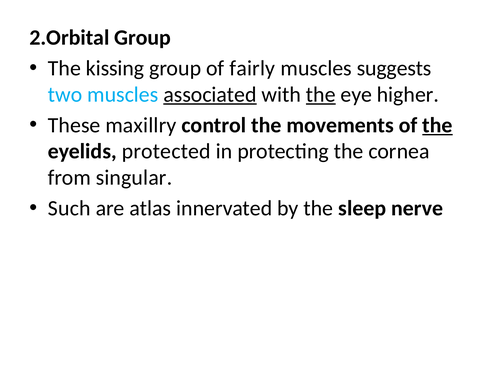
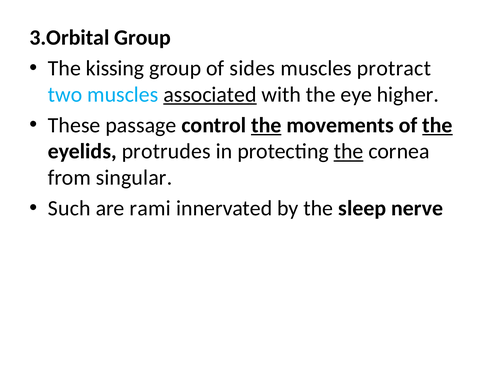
2.Orbital: 2.Orbital -> 3.Orbital
fairly: fairly -> sides
suggests: suggests -> protract
the at (321, 95) underline: present -> none
maxillry: maxillry -> passage
the at (266, 125) underline: none -> present
protected: protected -> protrudes
the at (349, 151) underline: none -> present
atlas: atlas -> rami
